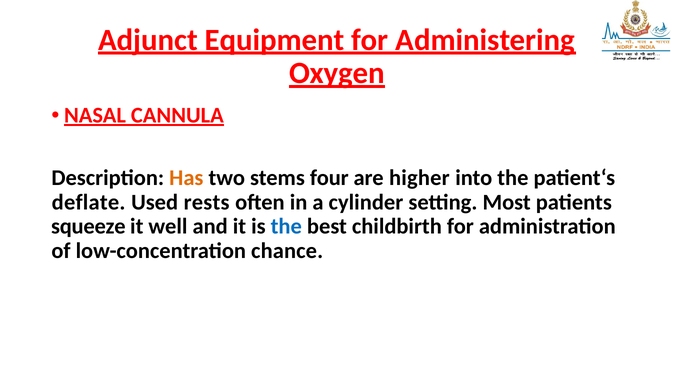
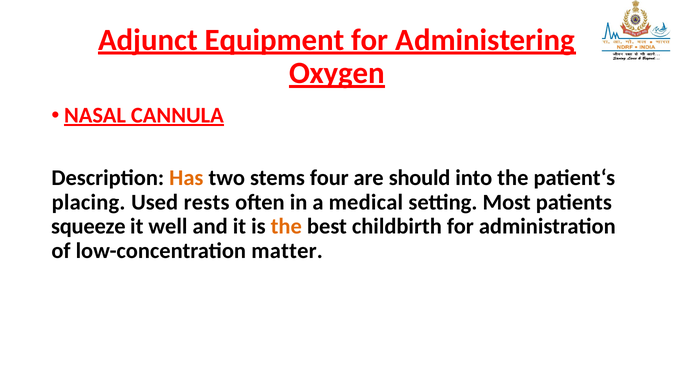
higher: higher -> should
deflate: deflate -> placing
cylinder: cylinder -> medical
the at (286, 227) colour: blue -> orange
chance: chance -> matter
